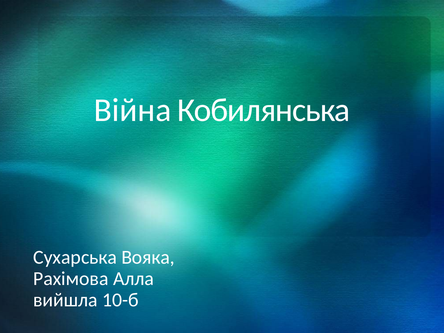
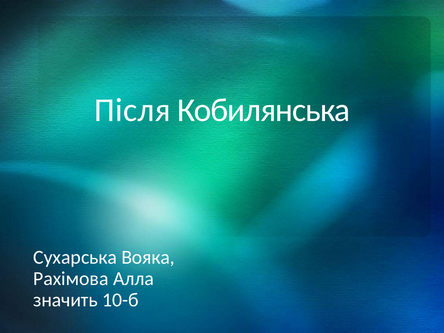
Війна: Війна -> Після
вийшла: вийшла -> значить
